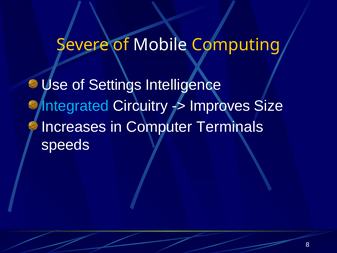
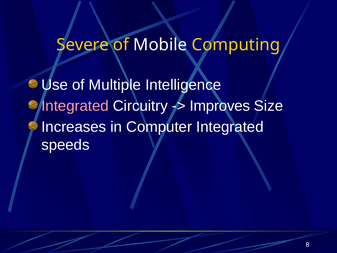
Settings: Settings -> Multiple
Integrated at (75, 106) colour: light blue -> pink
Computer Terminals: Terminals -> Integrated
